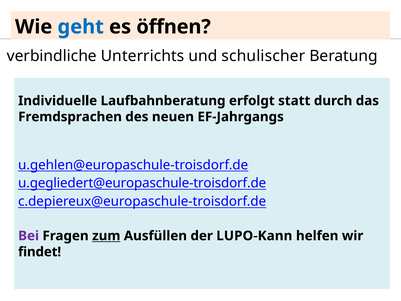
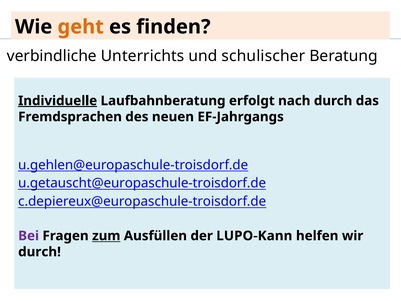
geht colour: blue -> orange
öffnen: öffnen -> finden
Individuelle underline: none -> present
statt: statt -> nach
u.gegliedert@europaschule-troisdorf.de: u.gegliedert@europaschule-troisdorf.de -> u.getauscht@europaschule-troisdorf.de
findet at (40, 252): findet -> durch
